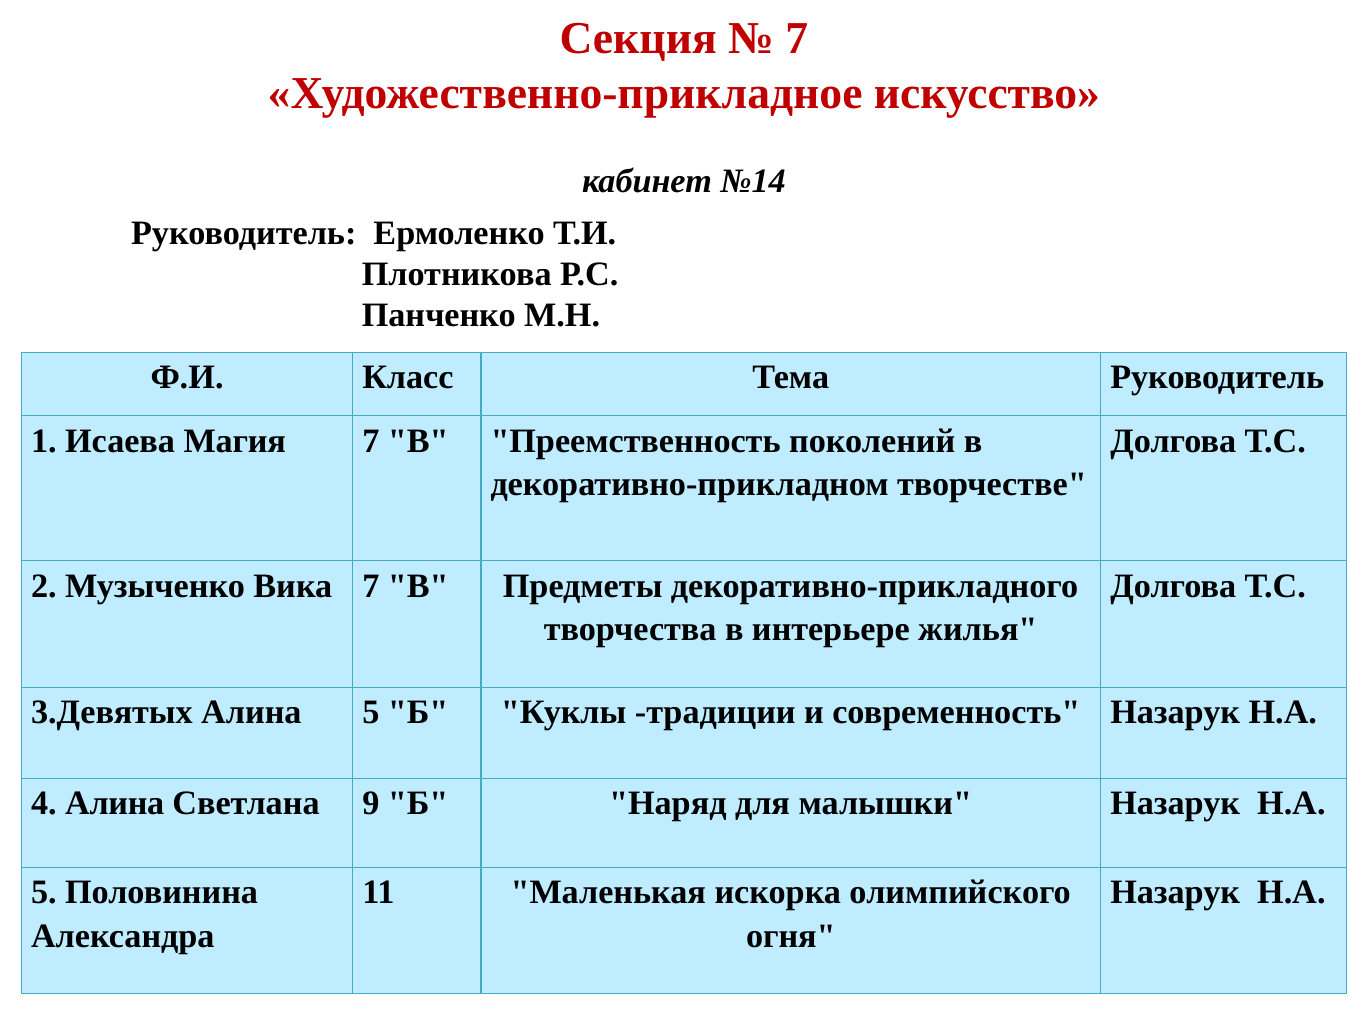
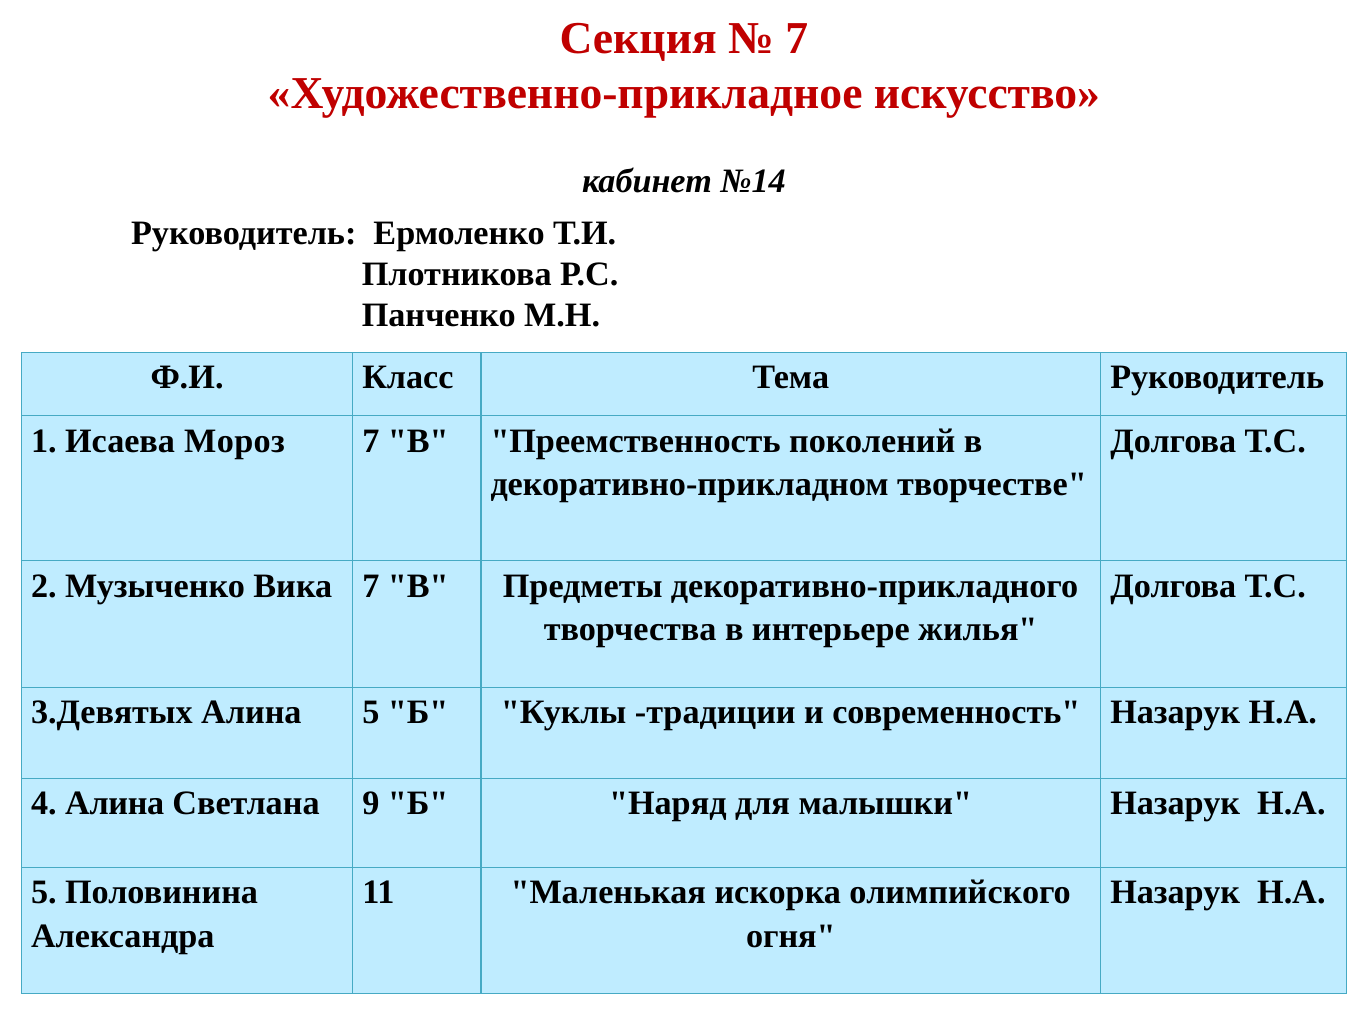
Магия: Магия -> Мороз
